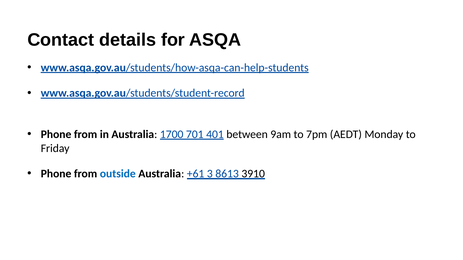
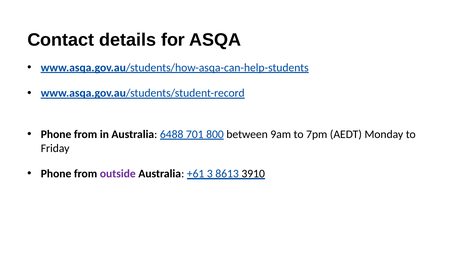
1700: 1700 -> 6488
401: 401 -> 800
outside colour: blue -> purple
